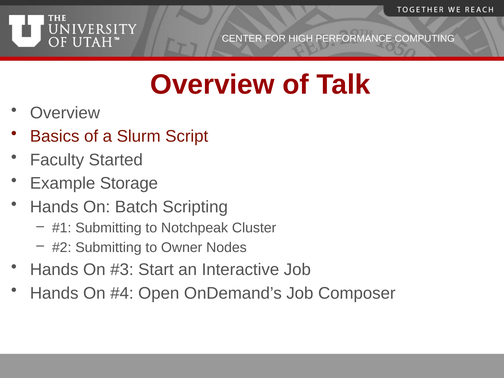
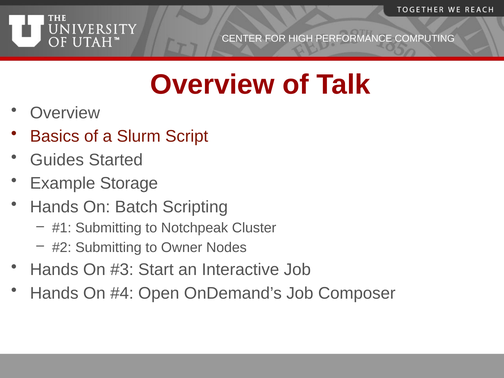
Faculty: Faculty -> Guides
